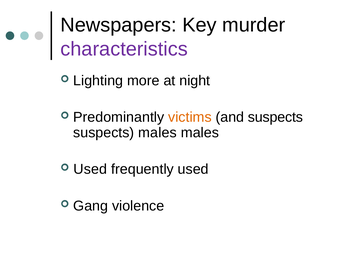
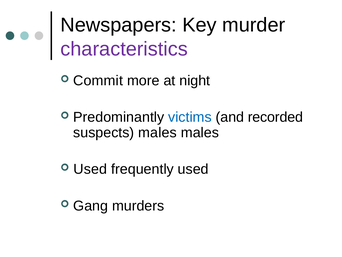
Lighting: Lighting -> Commit
victims colour: orange -> blue
and suspects: suspects -> recorded
violence: violence -> murders
